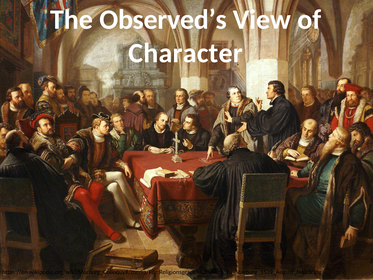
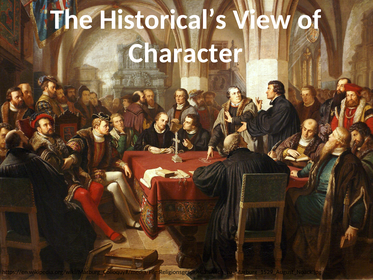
Observed’s: Observed’s -> Historical’s
